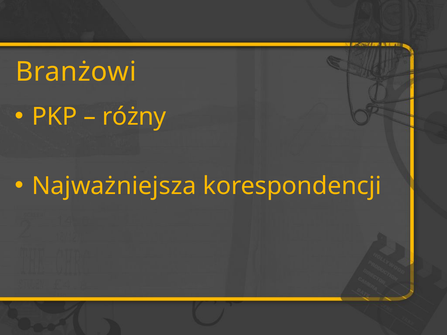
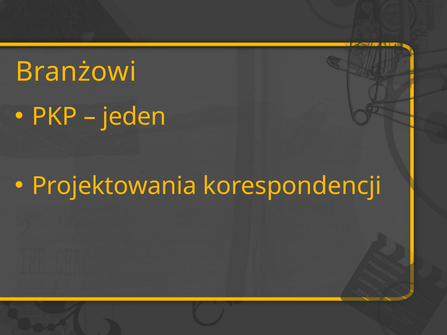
różny: różny -> jeden
Najważniejsza: Najważniejsza -> Projektowania
